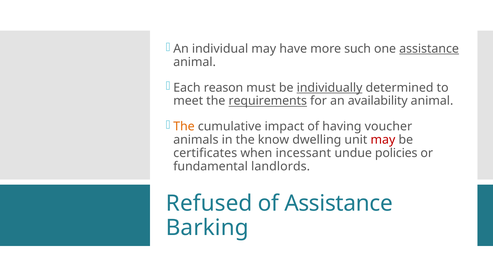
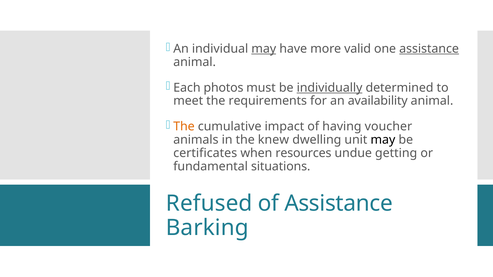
may at (264, 49) underline: none -> present
such: such -> valid
reason: reason -> photos
requirements underline: present -> none
know: know -> knew
may at (383, 140) colour: red -> black
incessant: incessant -> resources
policies: policies -> getting
landlords: landlords -> situations
